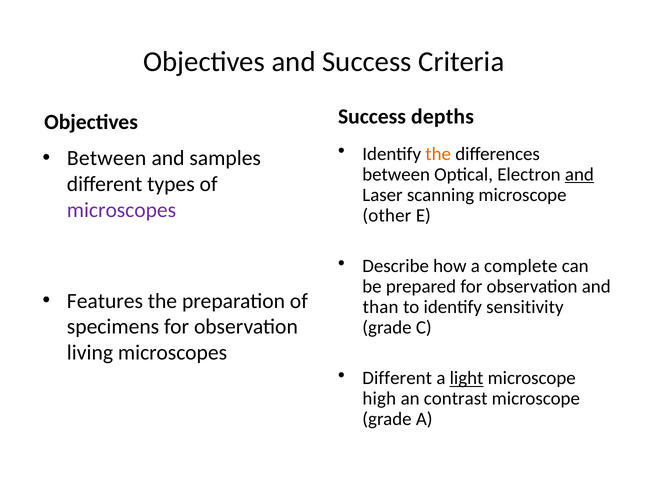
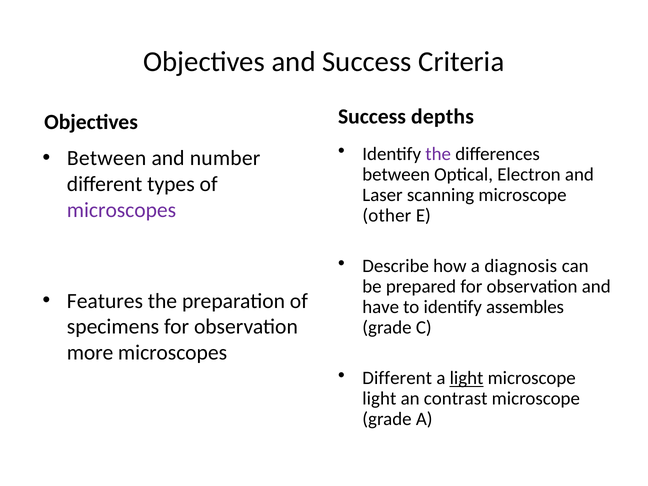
the at (438, 154) colour: orange -> purple
samples: samples -> number
and at (579, 174) underline: present -> none
complete: complete -> diagnosis
than: than -> have
sensitivity: sensitivity -> assembles
living: living -> more
high at (379, 399): high -> light
